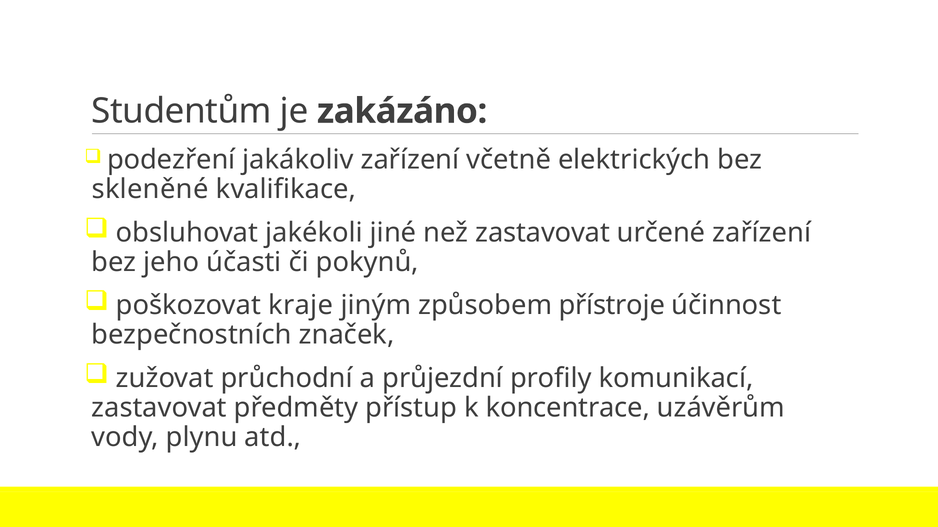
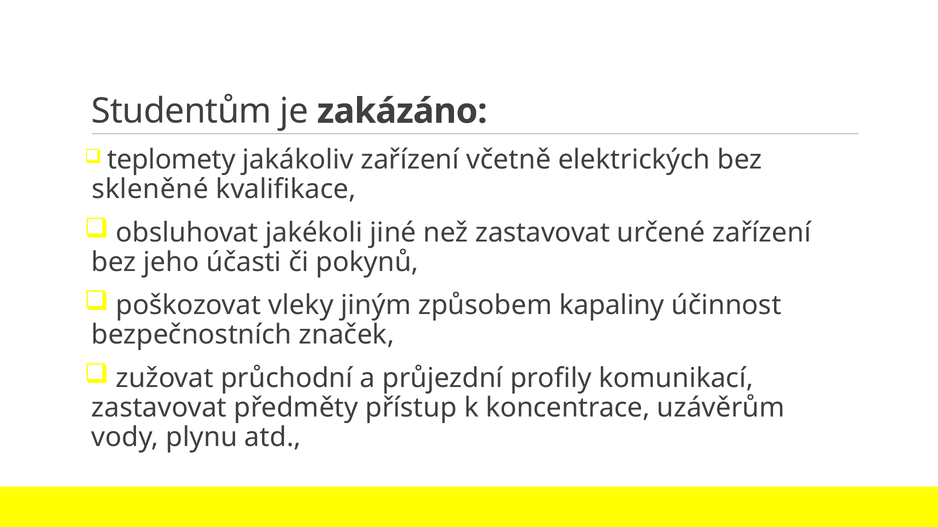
podezření: podezření -> teplomety
kraje: kraje -> vleky
přístroje: přístroje -> kapaliny
